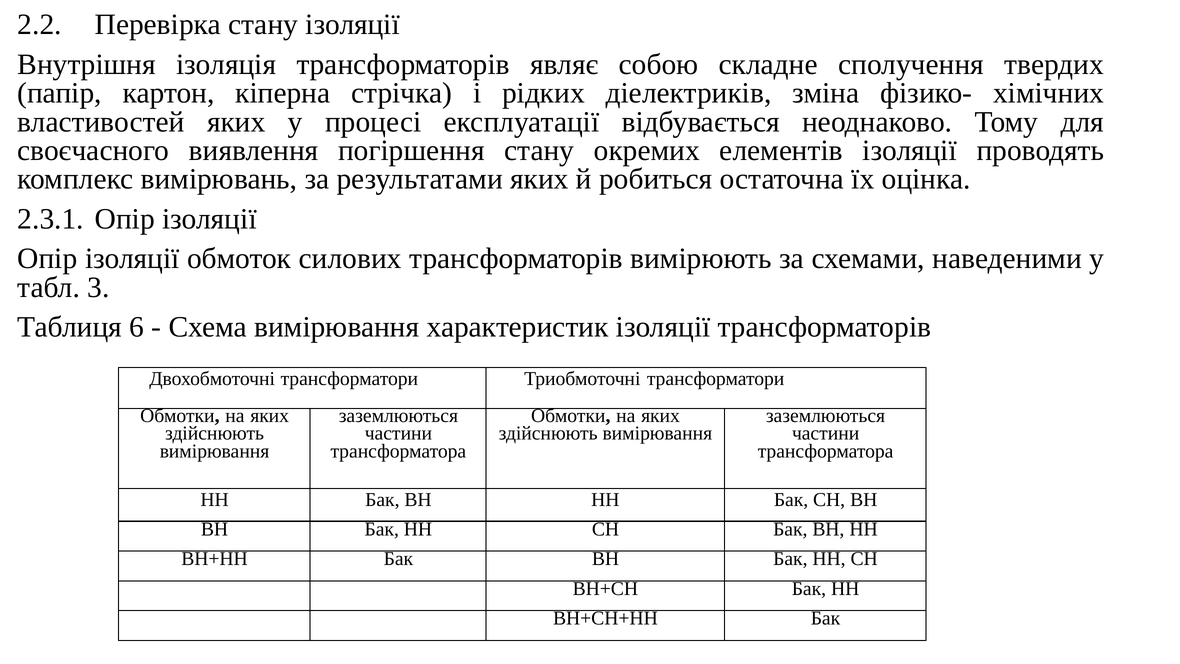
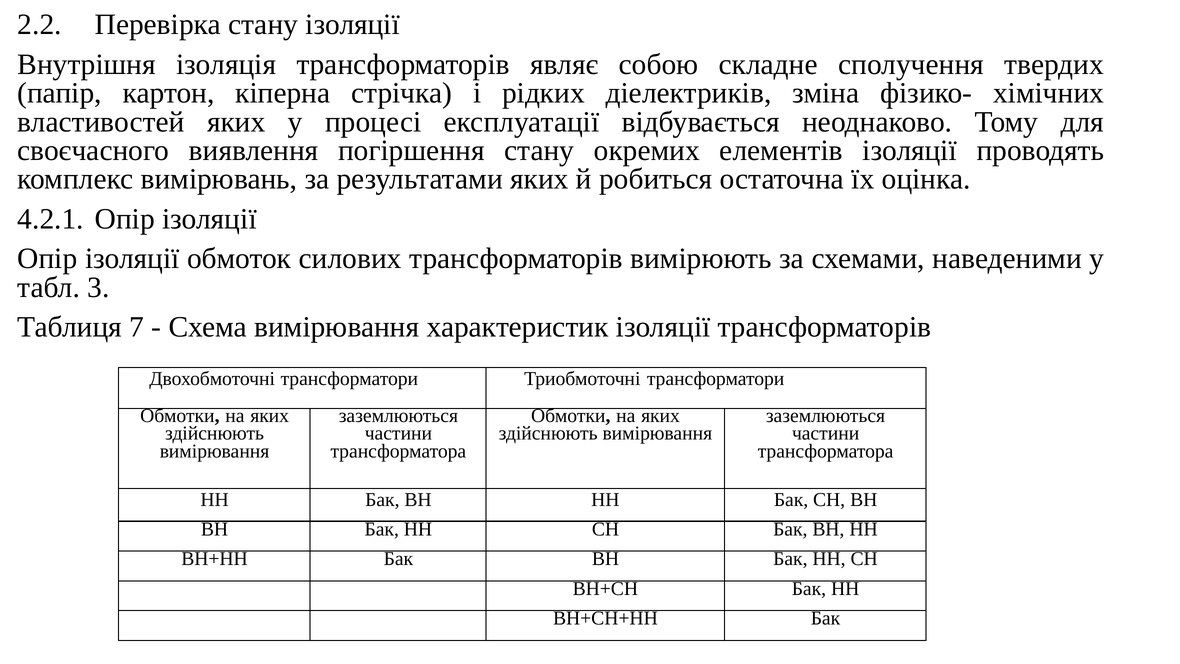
2.3.1: 2.3.1 -> 4.2.1
6: 6 -> 7
